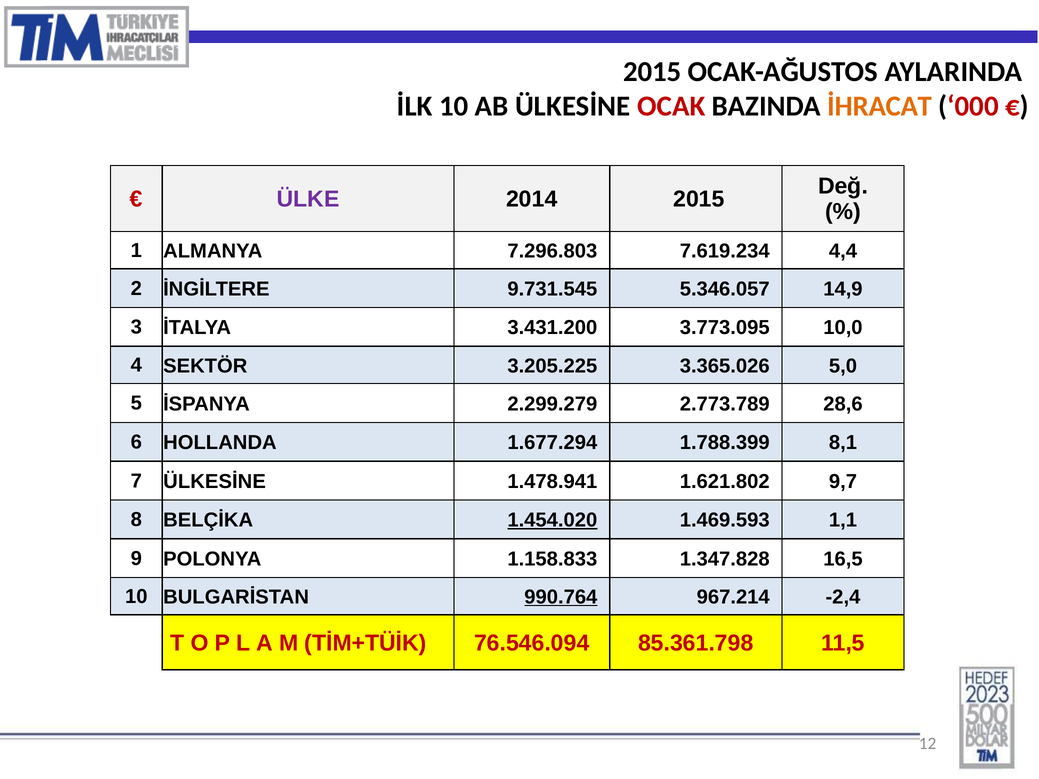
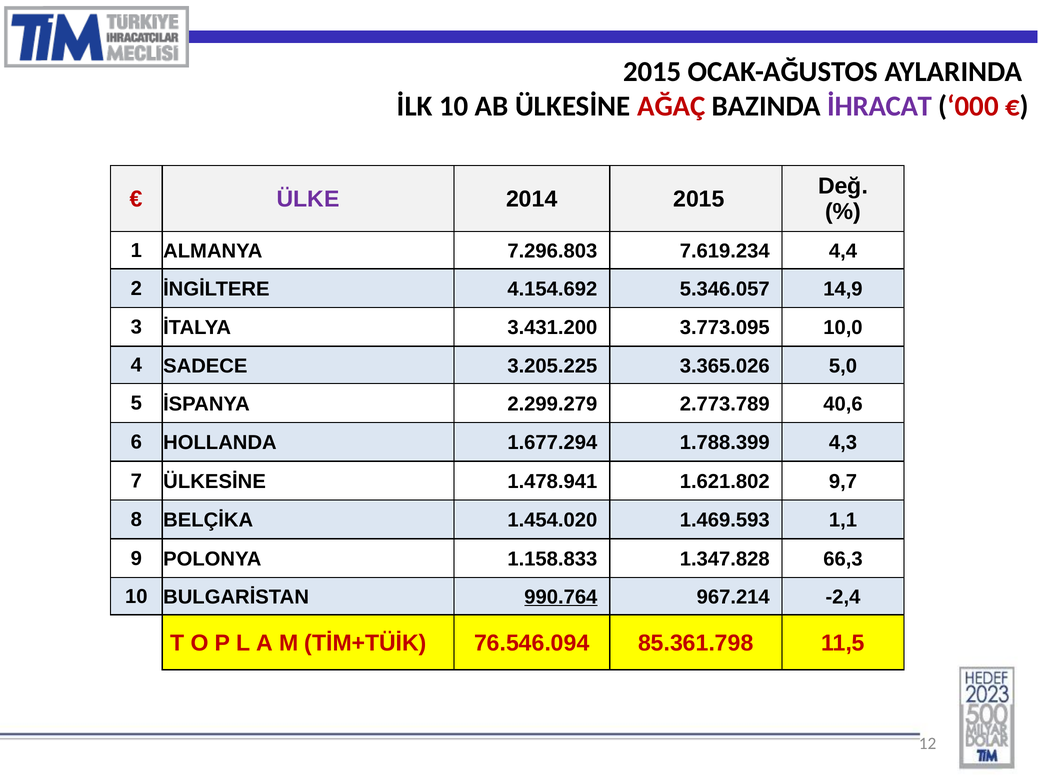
OCAK: OCAK -> AĞAÇ
İHRACAT colour: orange -> purple
9.731.545: 9.731.545 -> 4.154.692
SEKTÖR: SEKTÖR -> SADECE
28,6: 28,6 -> 40,6
8,1: 8,1 -> 4,3
1.454.020 underline: present -> none
16,5: 16,5 -> 66,3
